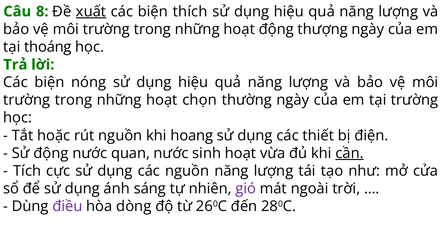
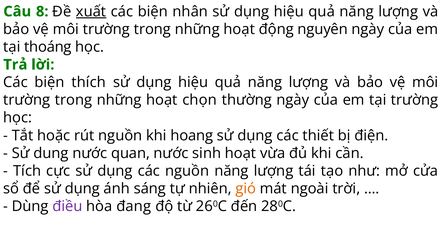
thích: thích -> nhân
thượng: thượng -> nguyên
nóng: nóng -> thích
Sử động: động -> dung
cần underline: present -> none
gió colour: purple -> orange
dòng: dòng -> đang
